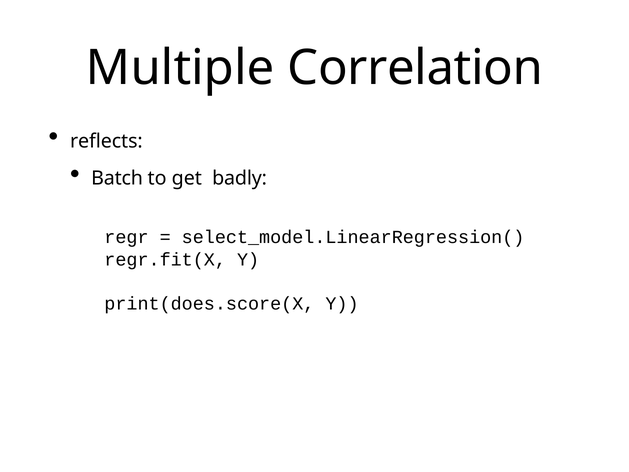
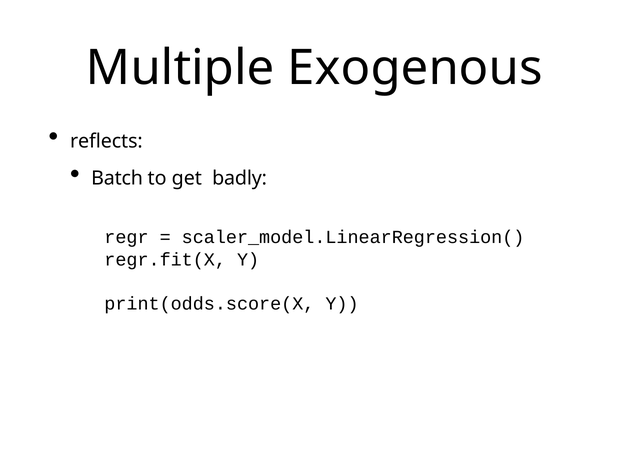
Correlation: Correlation -> Exogenous
select_model.LinearRegression(: select_model.LinearRegression( -> scaler_model.LinearRegression(
print(does.score(X: print(does.score(X -> print(odds.score(X
